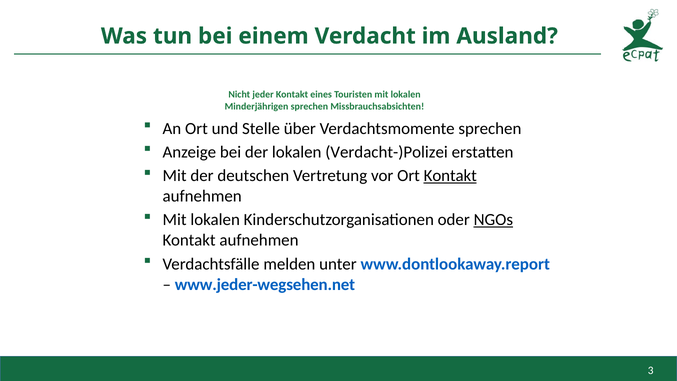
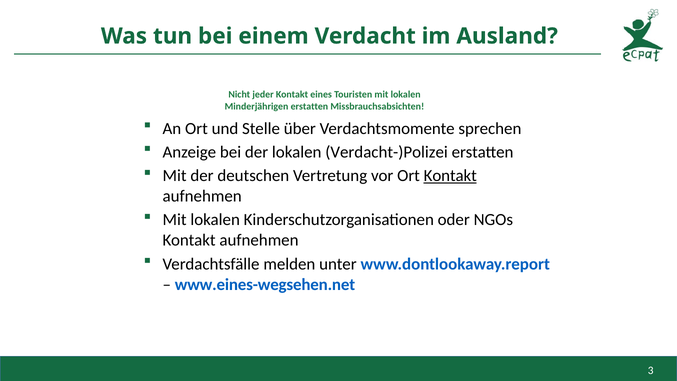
Minderjährigen sprechen: sprechen -> erstatten
NGOs underline: present -> none
www.jeder-wegsehen.net: www.jeder-wegsehen.net -> www.eines-wegsehen.net
